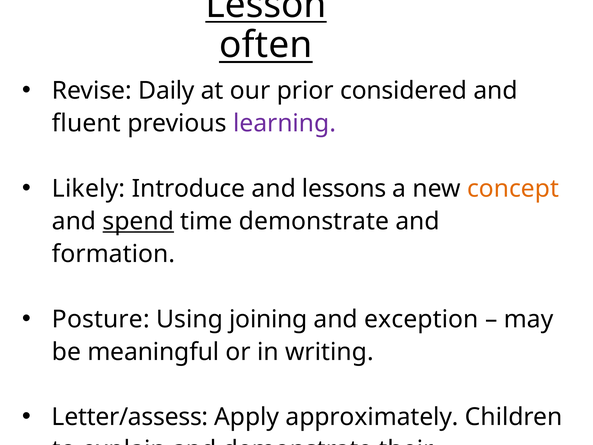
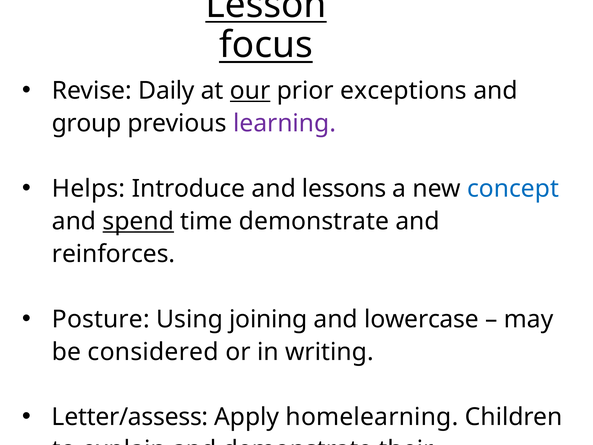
often: often -> focus
our underline: none -> present
considered: considered -> exceptions
fluent: fluent -> group
Likely: Likely -> Helps
concept colour: orange -> blue
formation: formation -> reinforces
exception: exception -> lowercase
meaningful: meaningful -> considered
approximately: approximately -> homelearning
